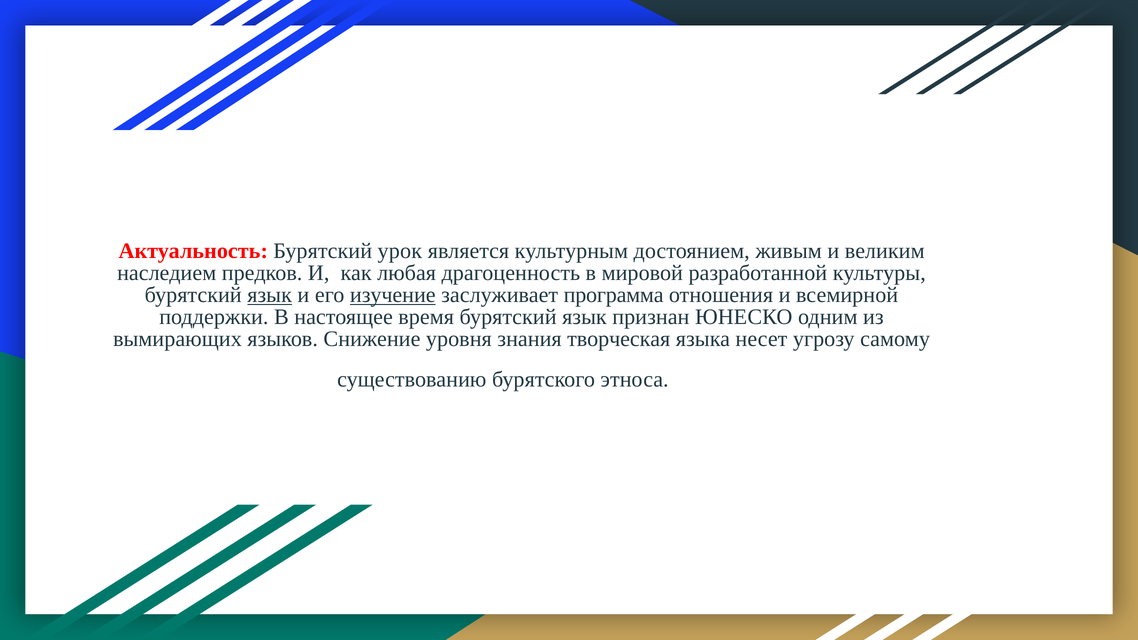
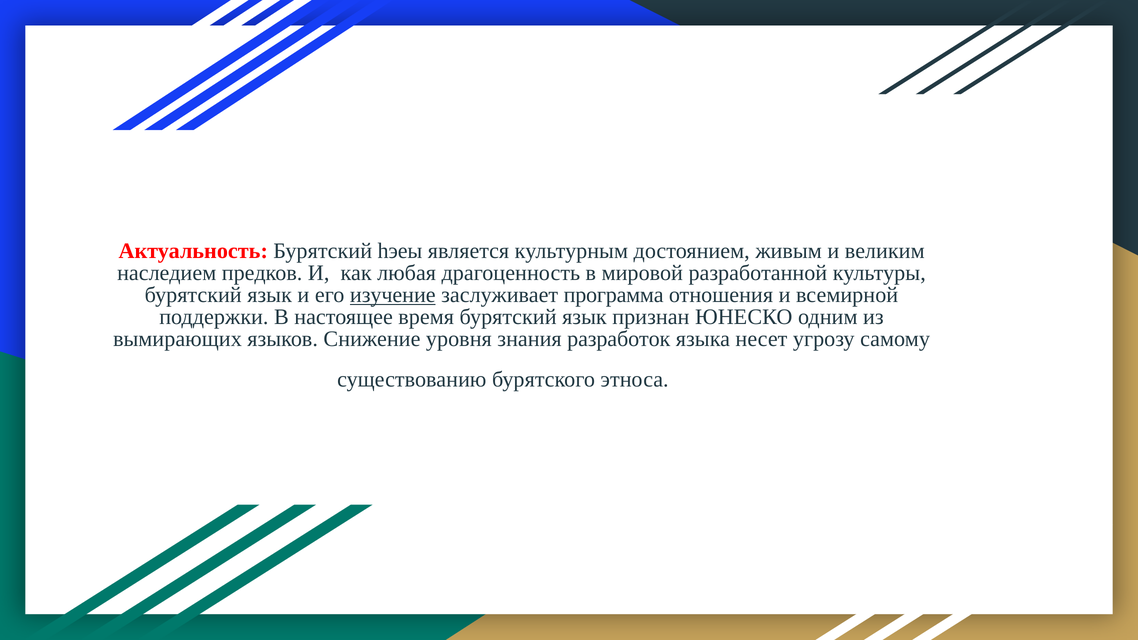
урок: урок -> hэеы
язык at (270, 295) underline: present -> none
творческая: творческая -> разработок
